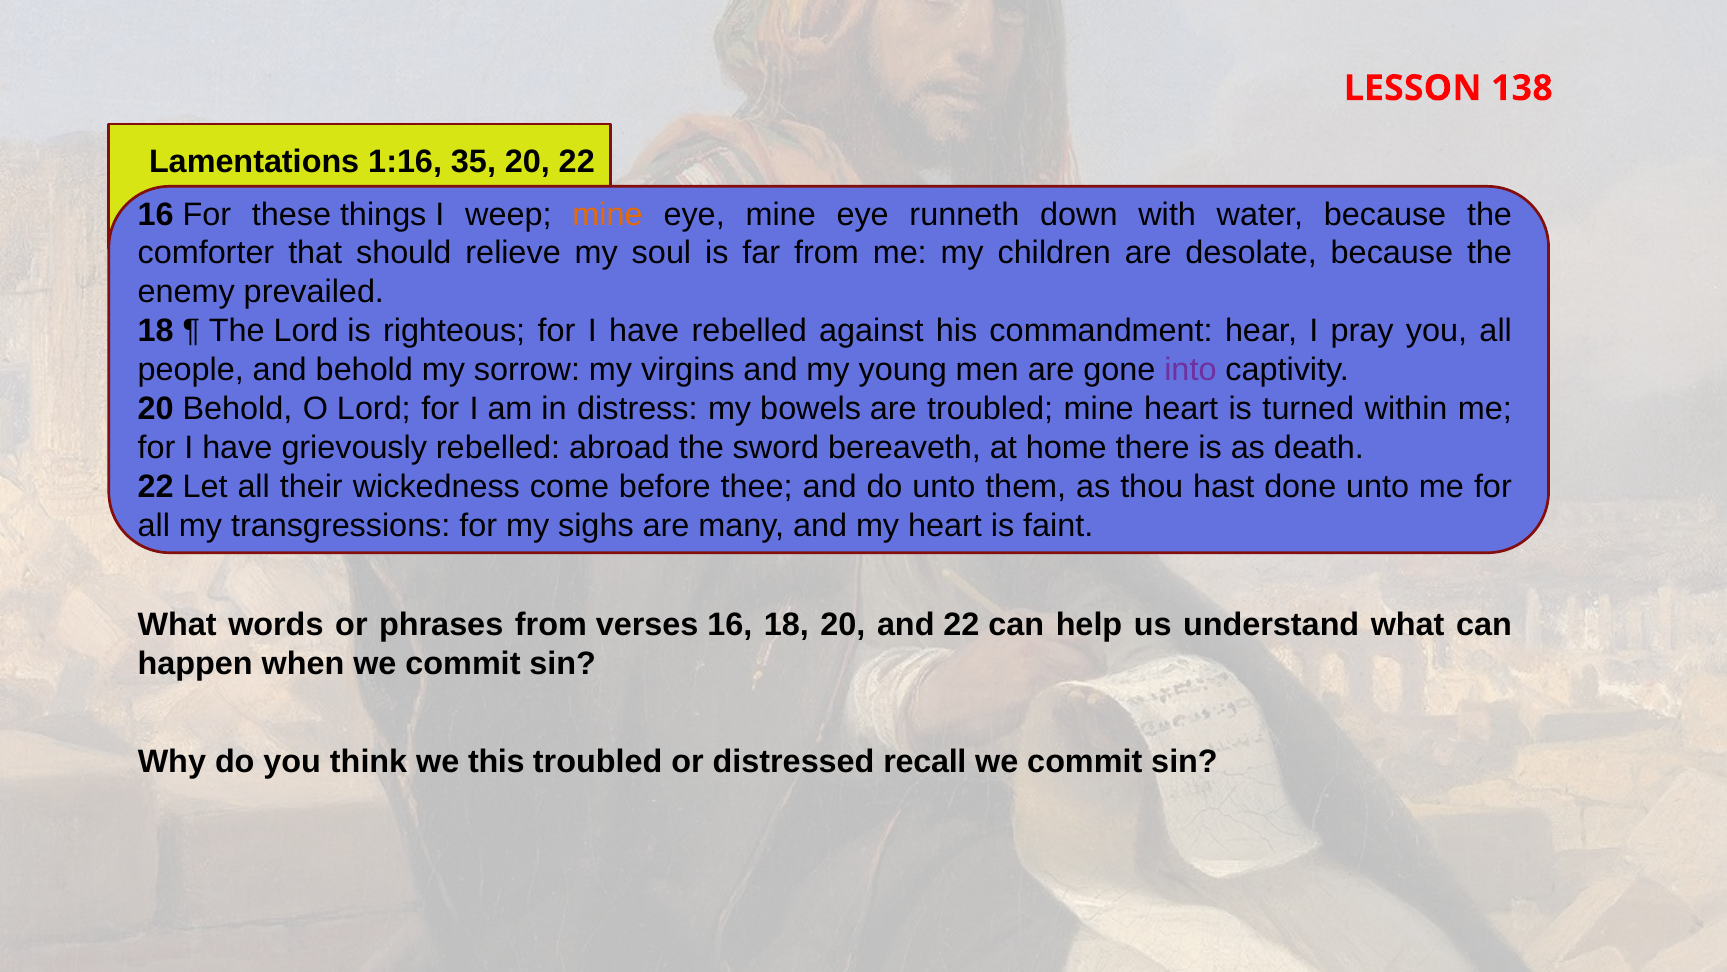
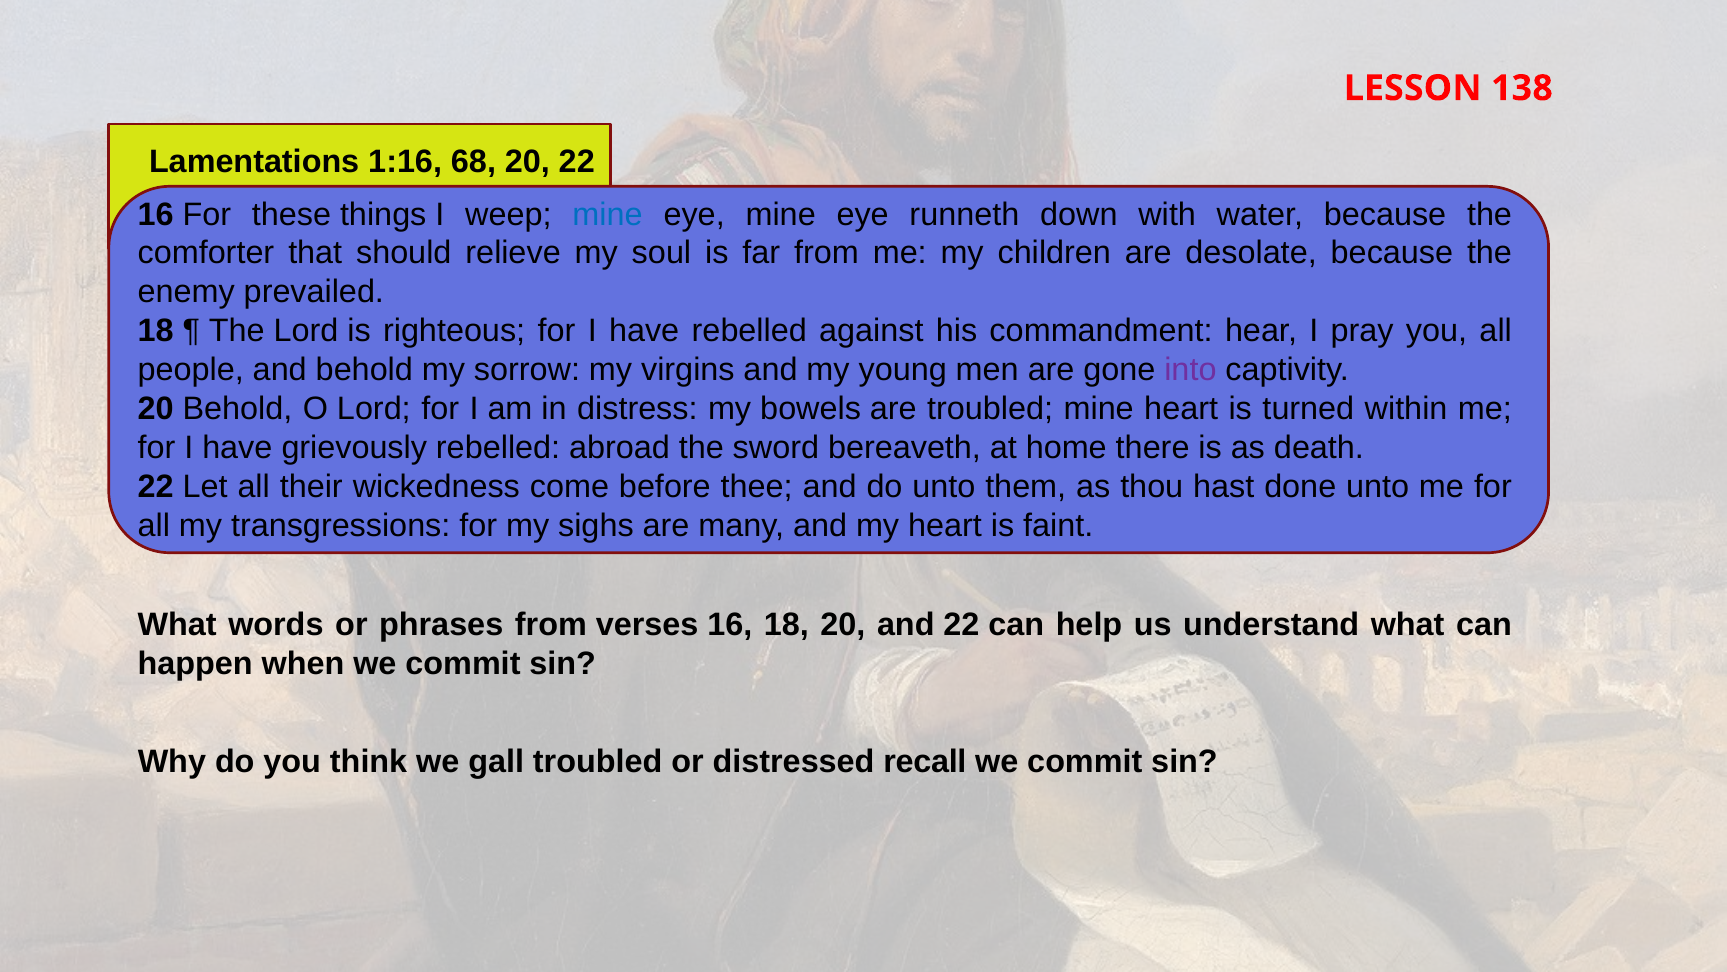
35: 35 -> 68
mine at (608, 214) colour: orange -> blue
this: this -> gall
